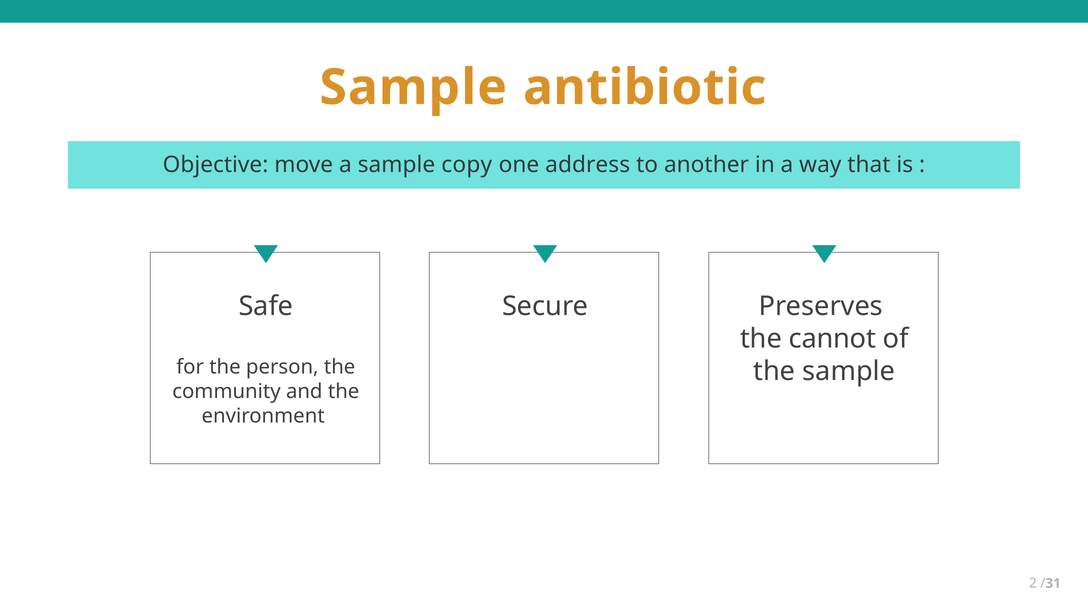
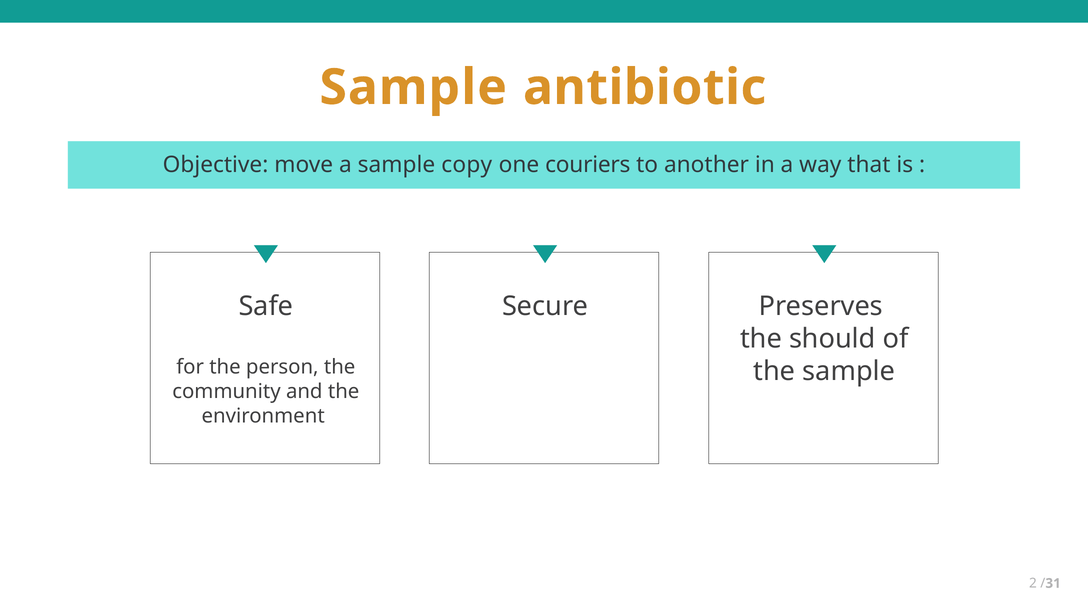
address: address -> couriers
cannot: cannot -> should
